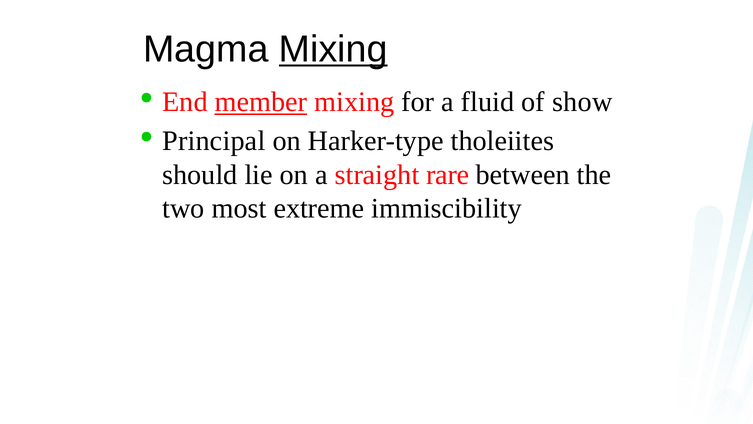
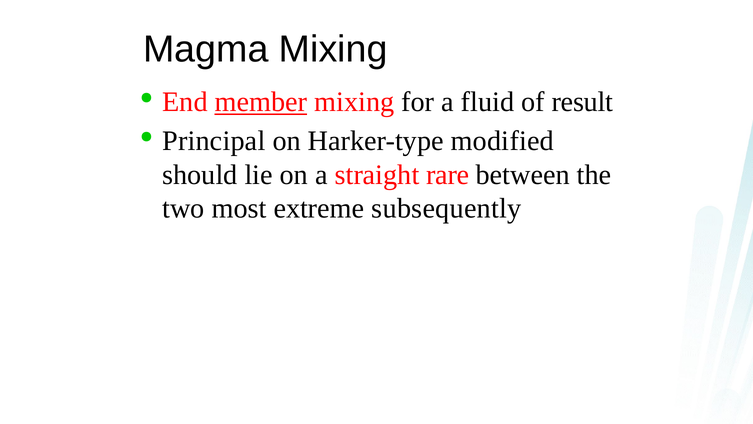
Mixing at (333, 49) underline: present -> none
show: show -> result
tholeiites: tholeiites -> modified
immiscibility: immiscibility -> subsequently
